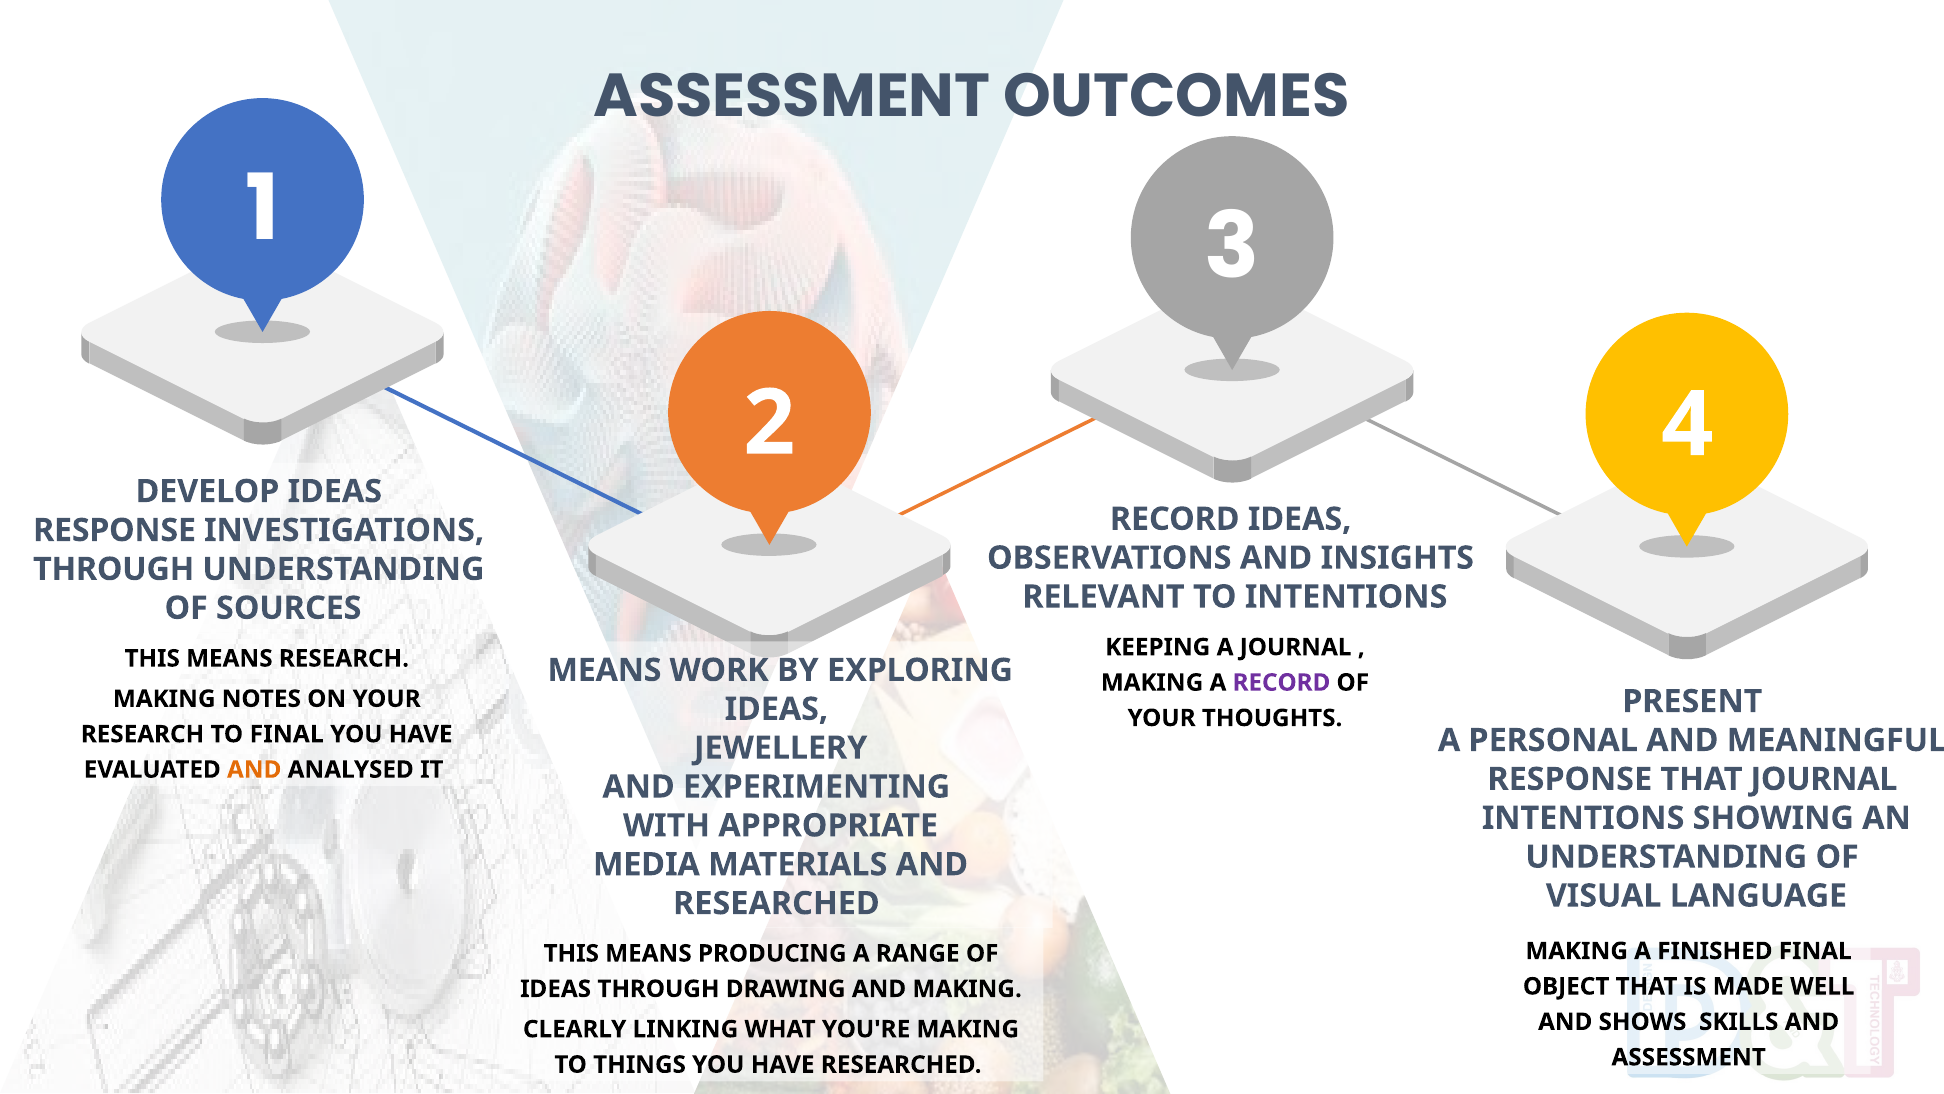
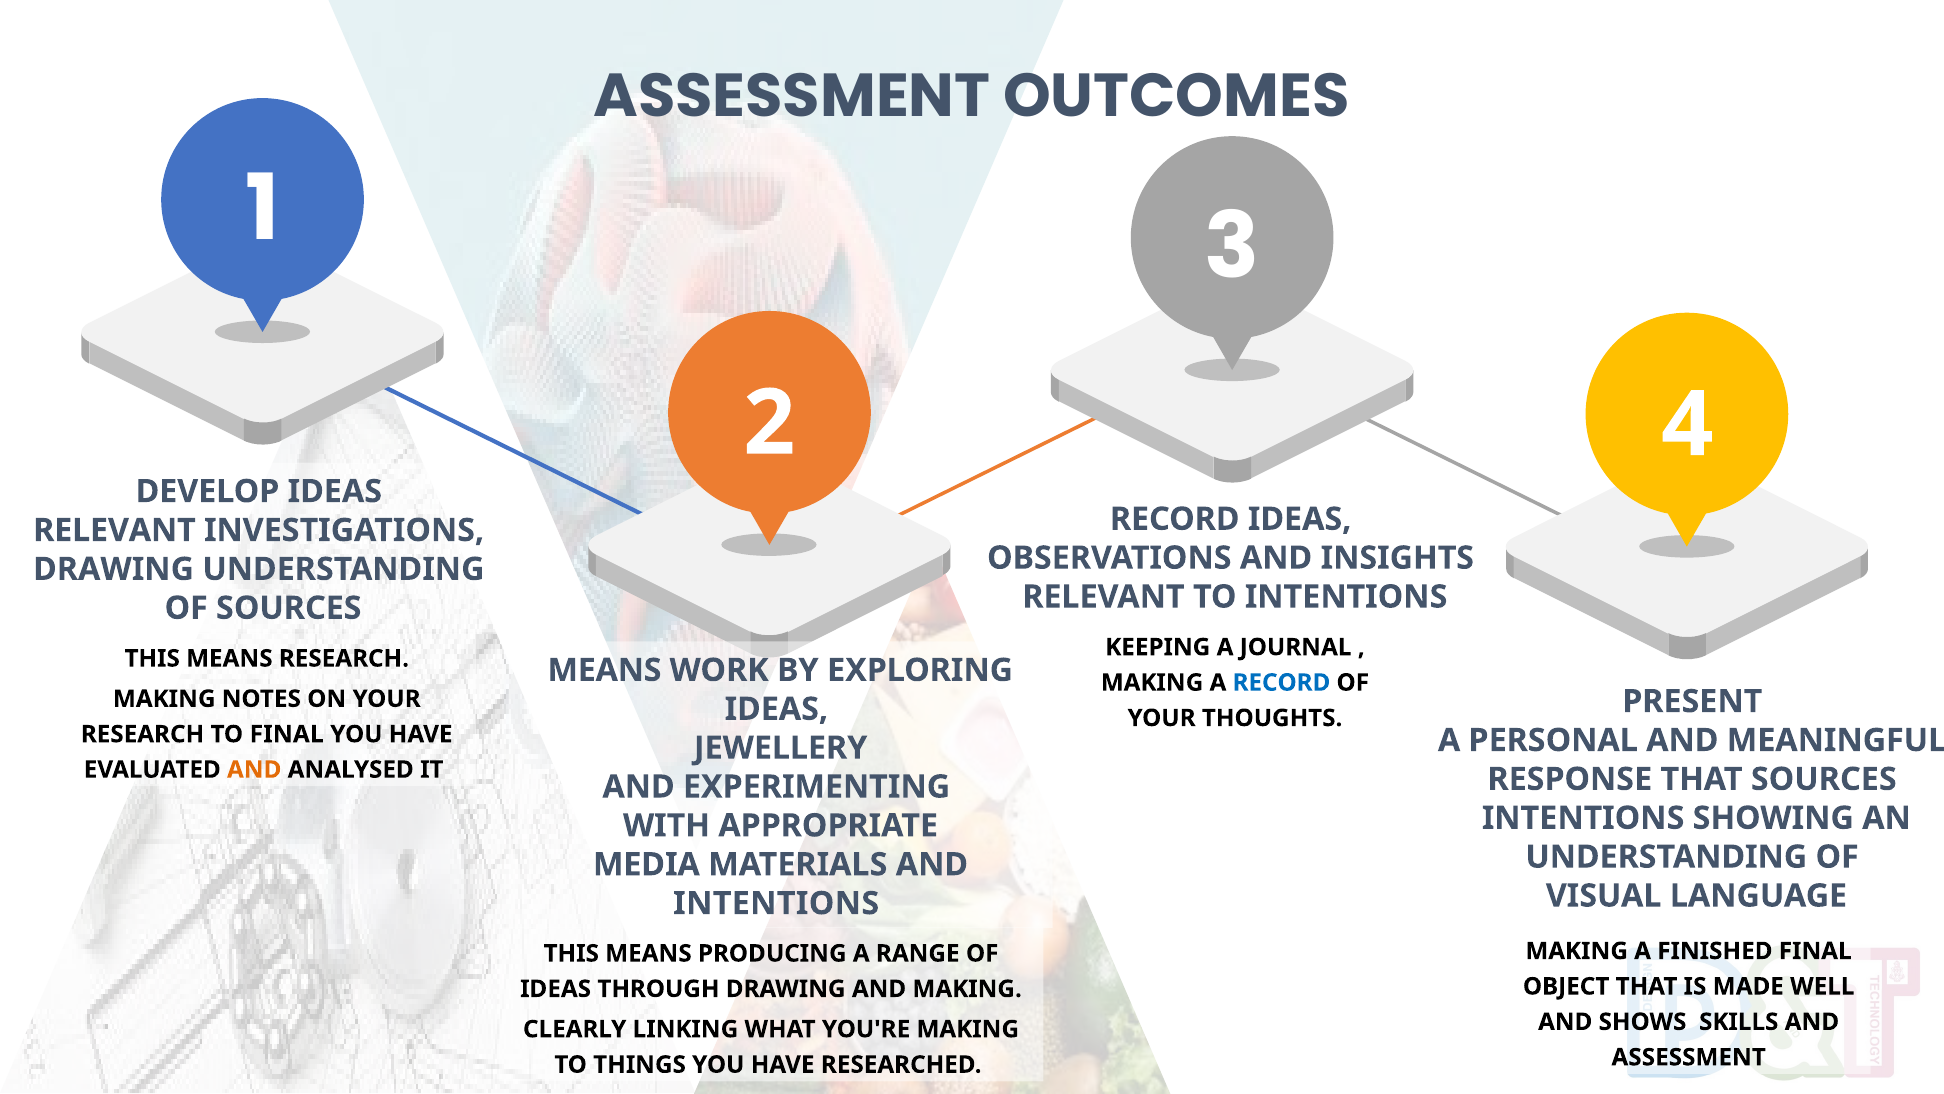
RESPONSE at (115, 530): RESPONSE -> RELEVANT
THROUGH at (114, 569): THROUGH -> DRAWING
RECORD at (1281, 682) colour: purple -> blue
THAT JOURNAL: JOURNAL -> SOURCES
RESEARCHED at (776, 903): RESEARCHED -> INTENTIONS
